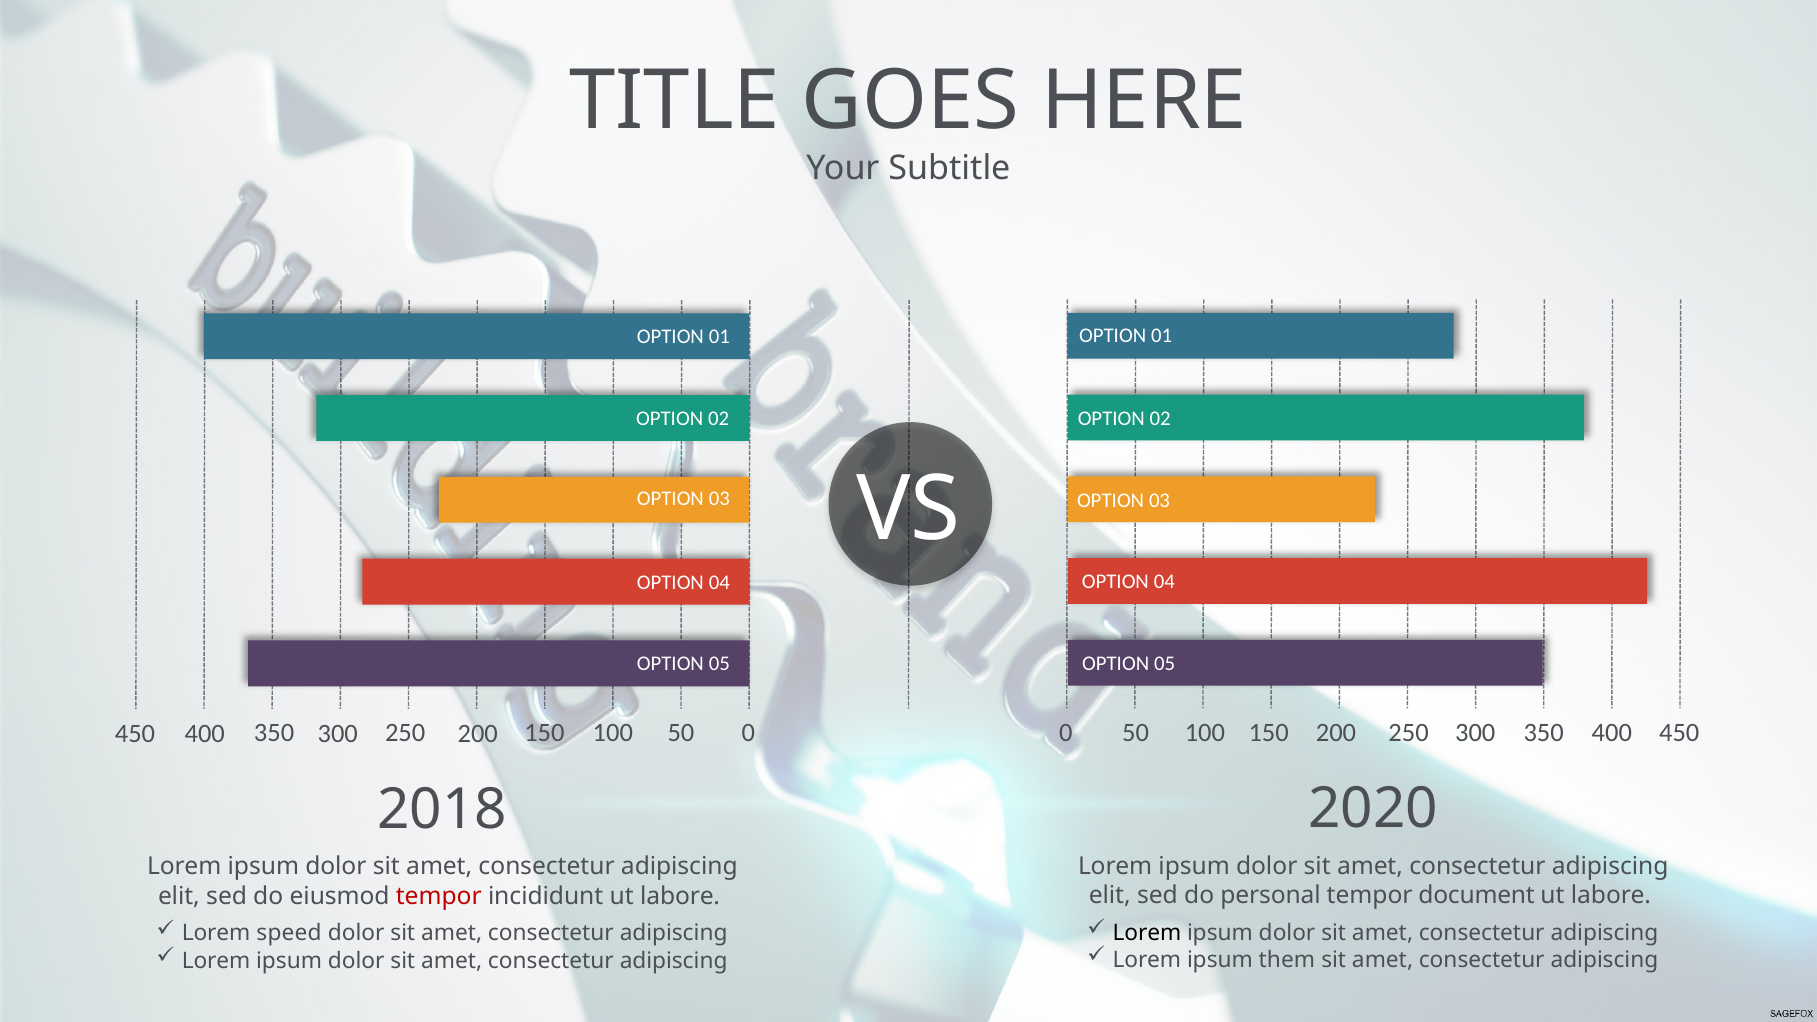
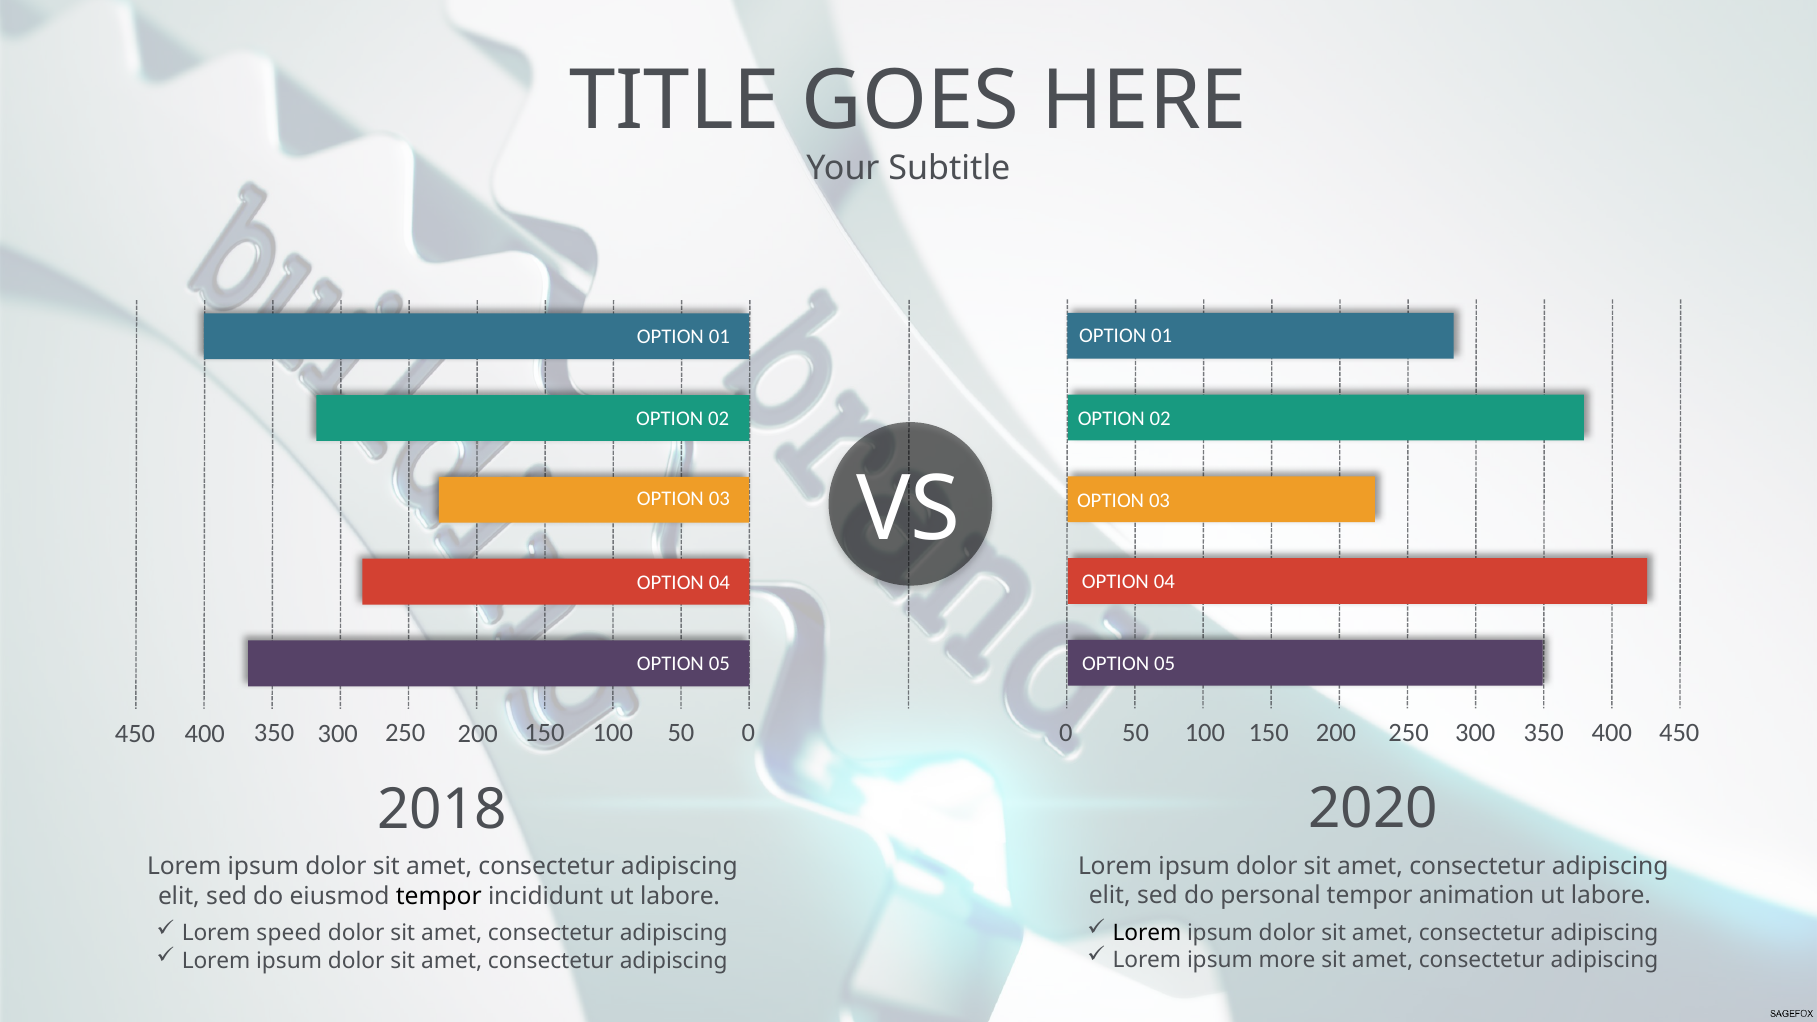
document: document -> animation
tempor at (439, 896) colour: red -> black
them: them -> more
